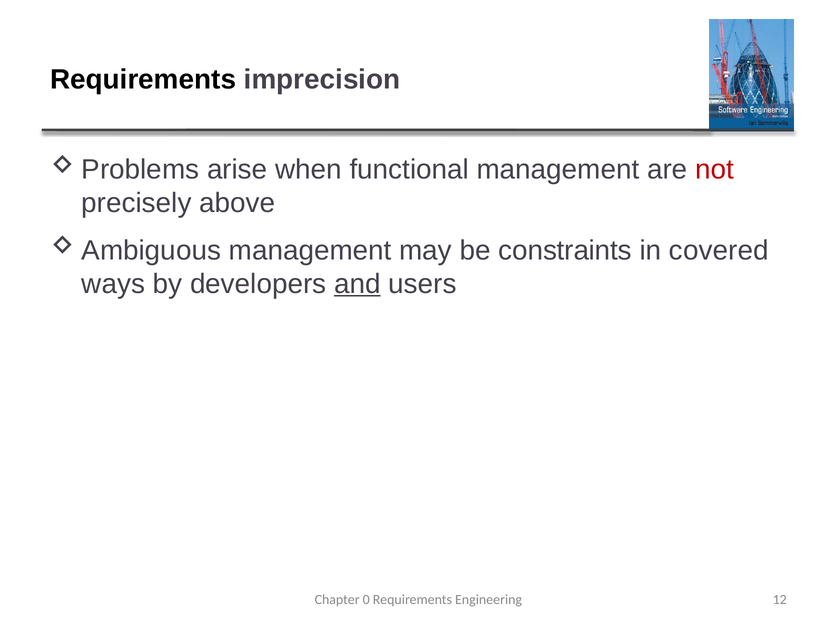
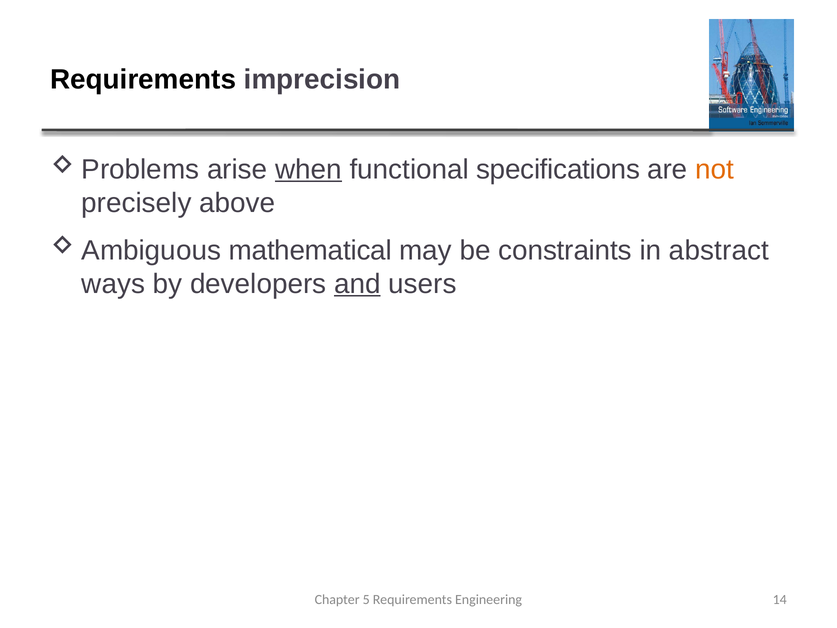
when underline: none -> present
functional management: management -> specifications
not colour: red -> orange
management at (310, 250): management -> mathematical
covered: covered -> abstract
0: 0 -> 5
12: 12 -> 14
